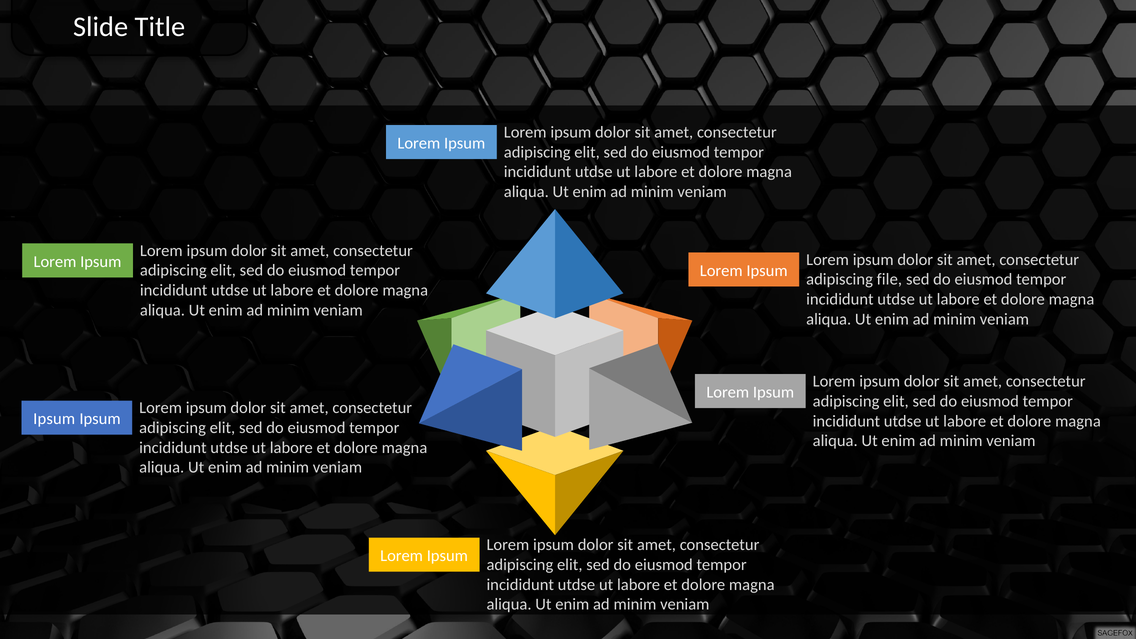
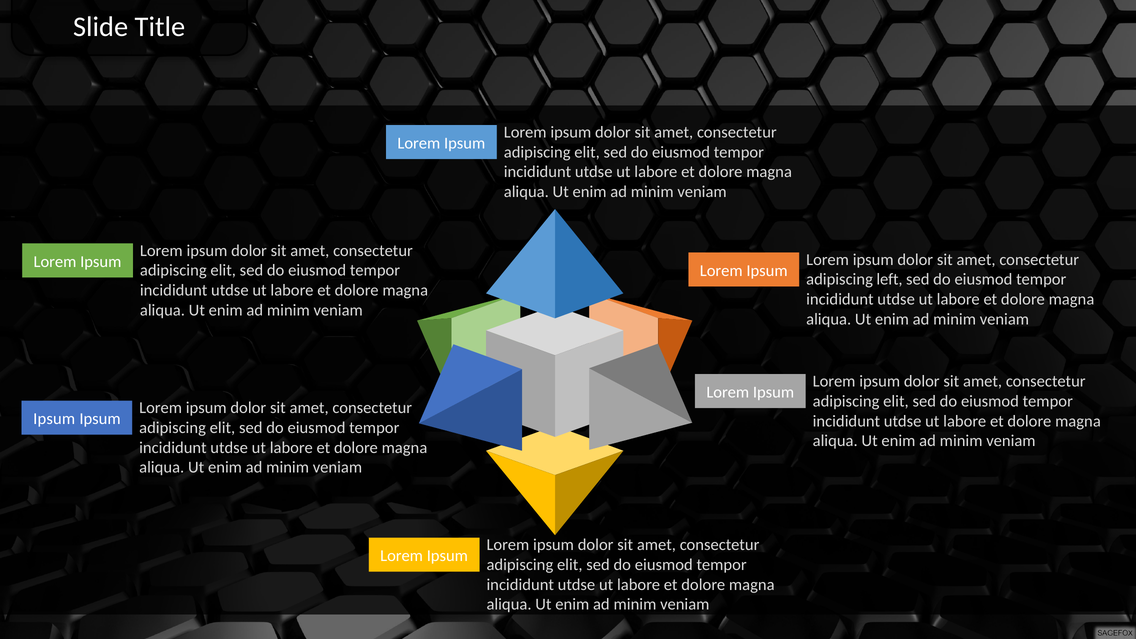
file: file -> left
